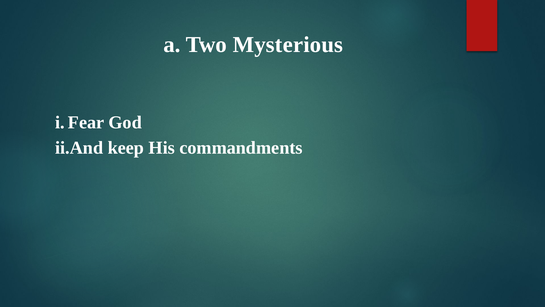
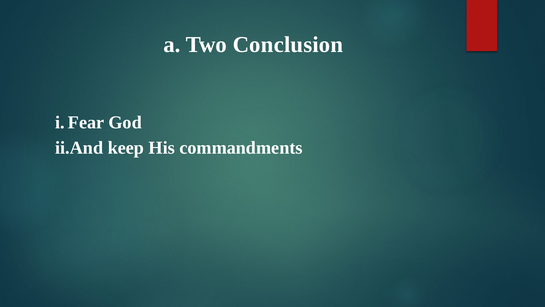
Mysterious: Mysterious -> Conclusion
